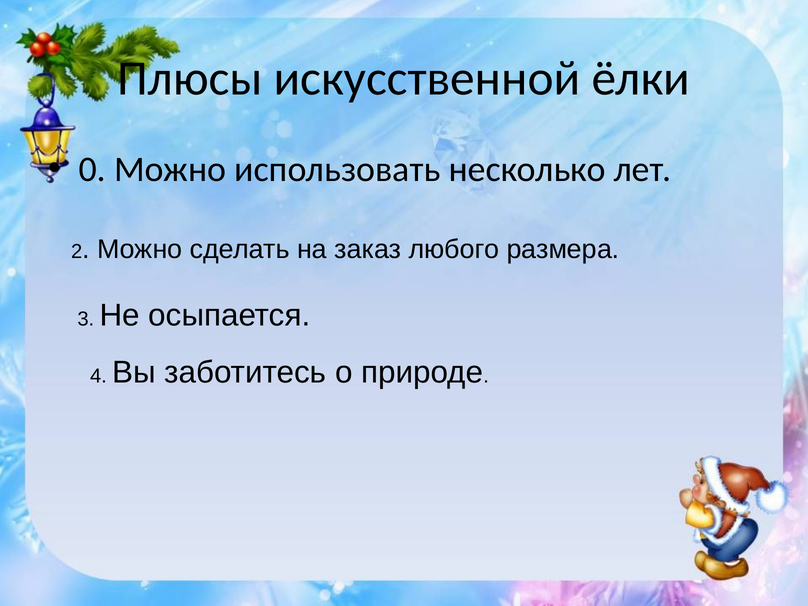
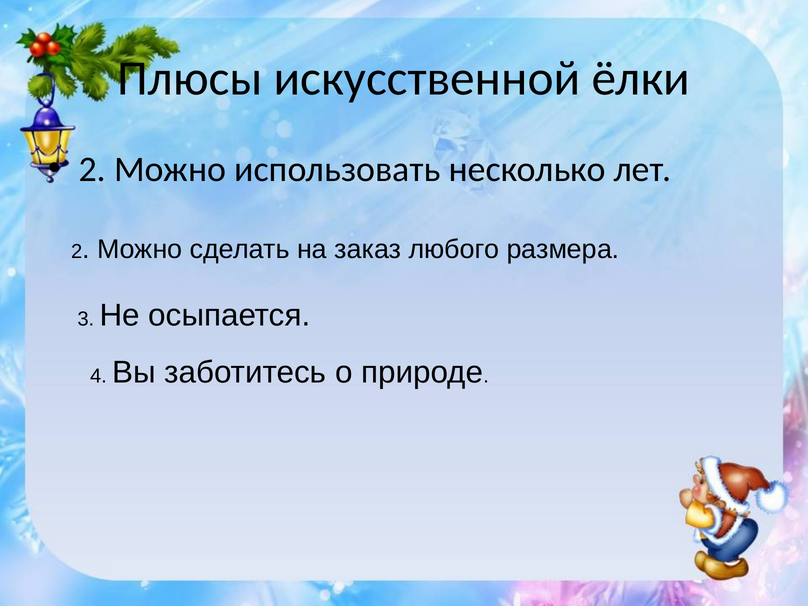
0 at (92, 170): 0 -> 2
